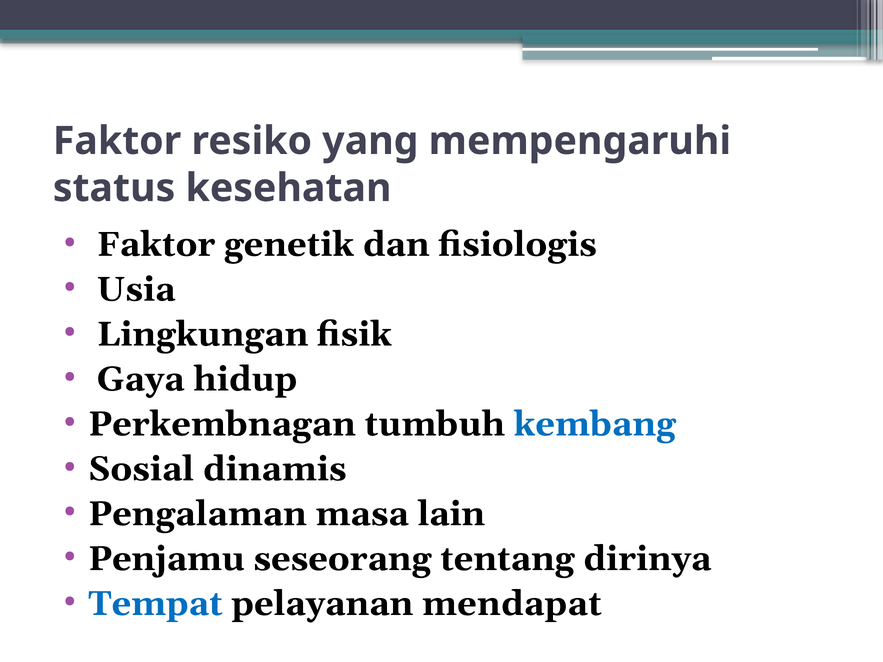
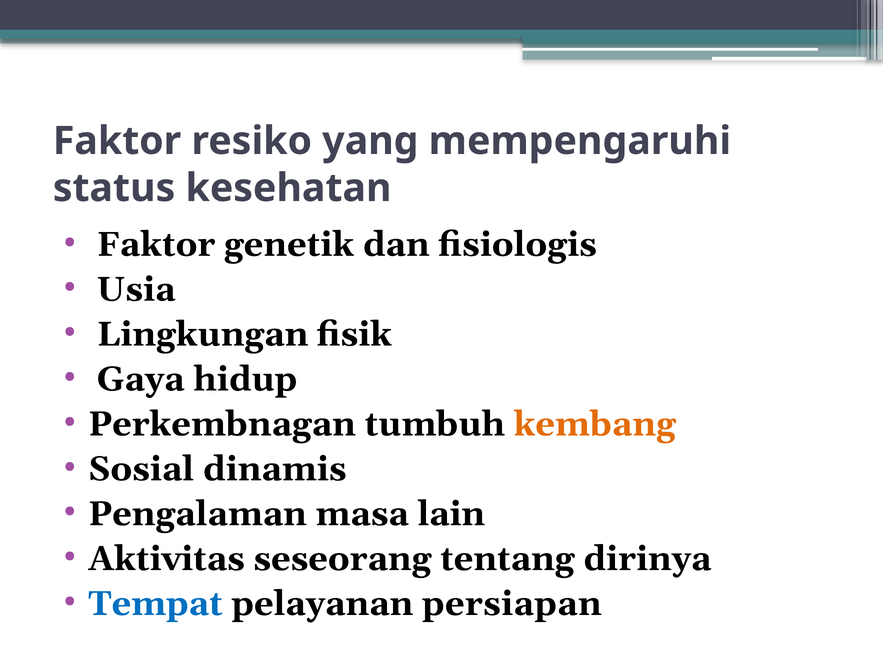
kembang colour: blue -> orange
Penjamu: Penjamu -> Aktivitas
mendapat: mendapat -> persiapan
